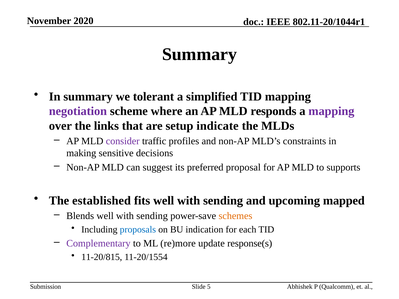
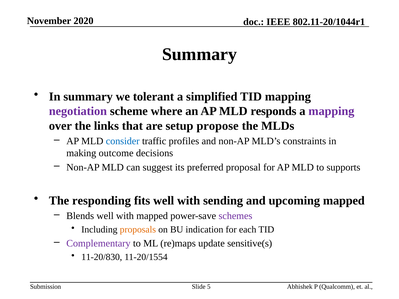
indicate: indicate -> propose
consider colour: purple -> blue
sensitive: sensitive -> outcome
established: established -> responding
Blends well with sending: sending -> mapped
schemes colour: orange -> purple
proposals colour: blue -> orange
re)more: re)more -> re)maps
response(s: response(s -> sensitive(s
11-20/815: 11-20/815 -> 11-20/830
